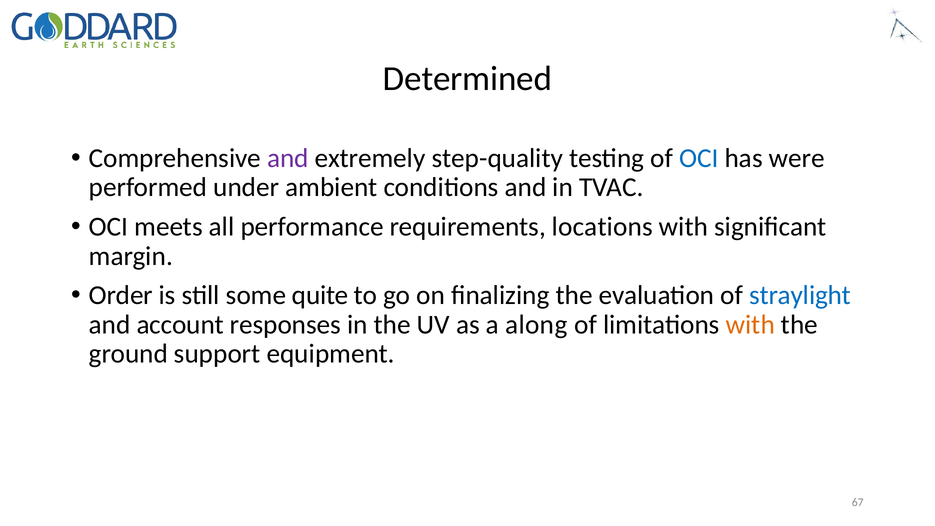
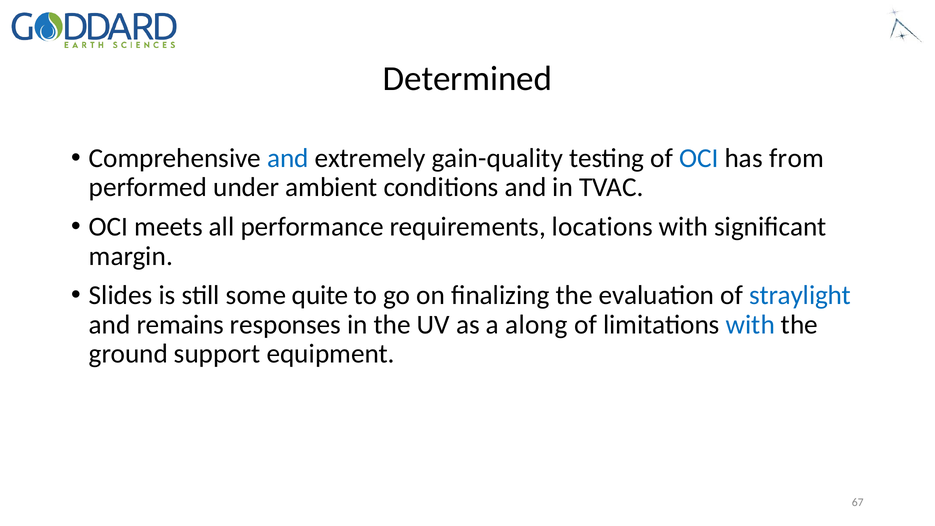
and at (288, 158) colour: purple -> blue
step-quality: step-quality -> gain-quality
were: were -> from
Order: Order -> Slides
account: account -> remains
with at (750, 325) colour: orange -> blue
